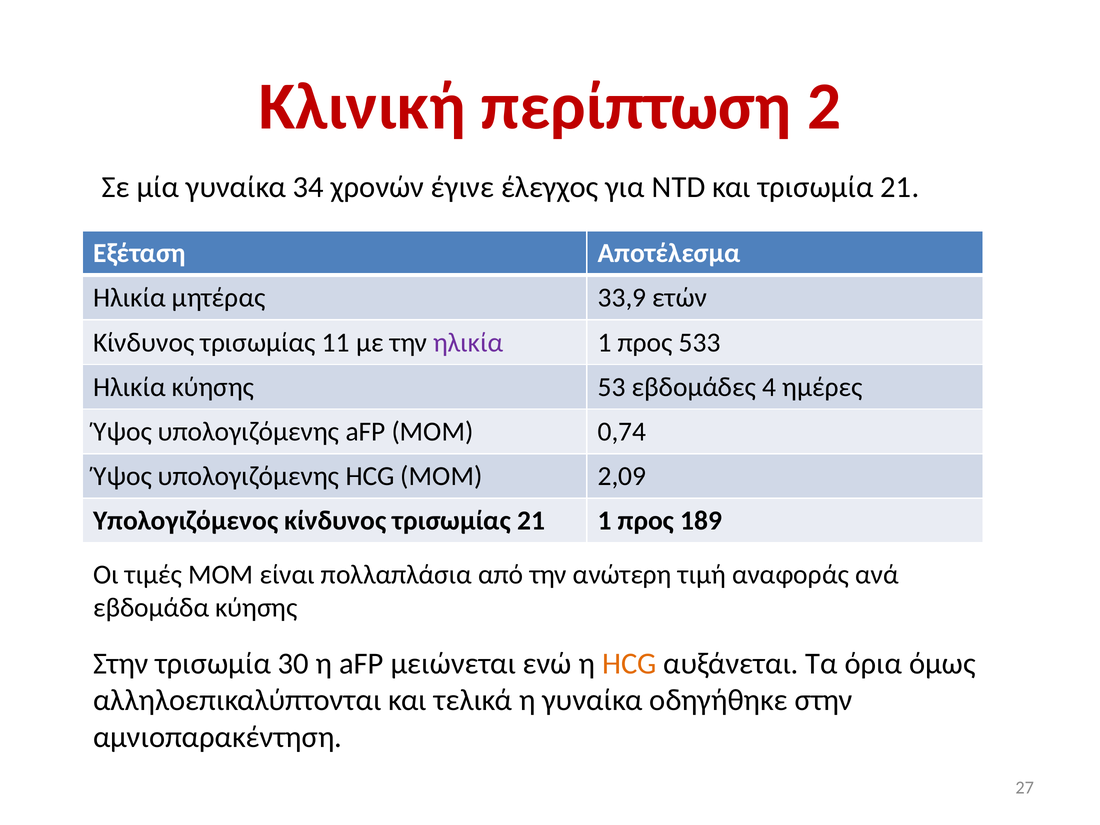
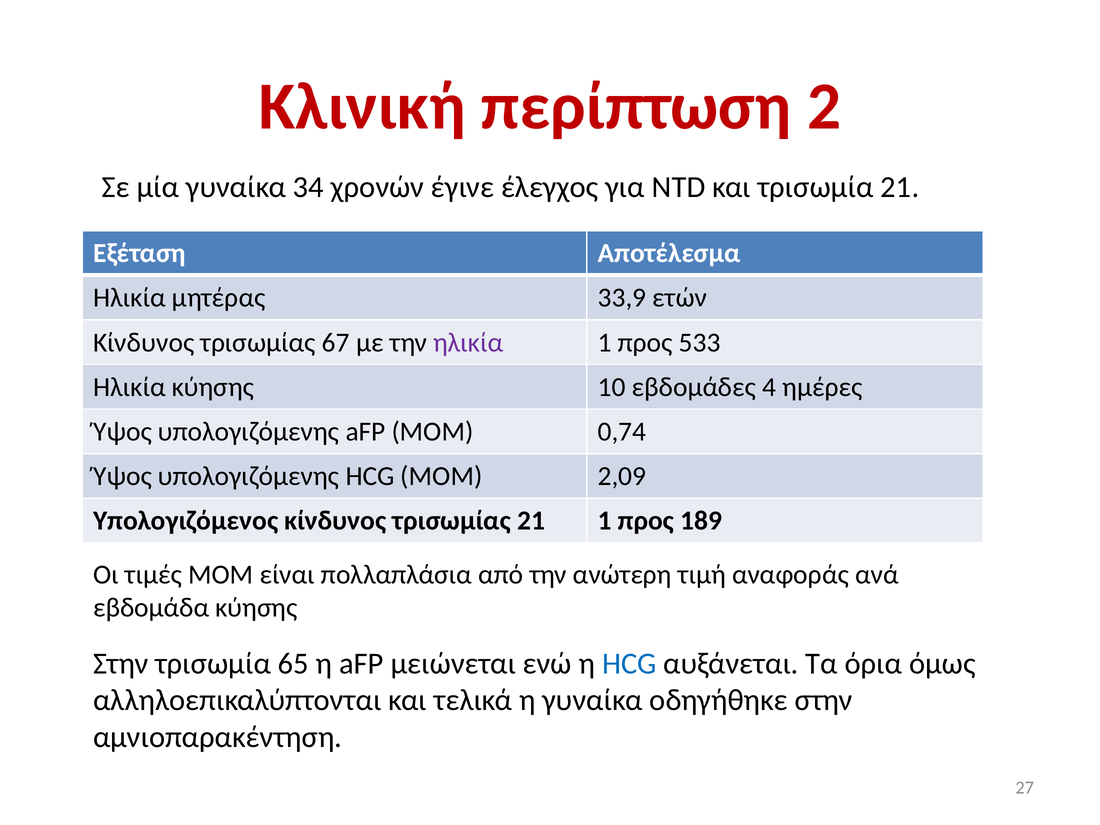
11: 11 -> 67
53: 53 -> 10
30: 30 -> 65
HCG at (629, 664) colour: orange -> blue
